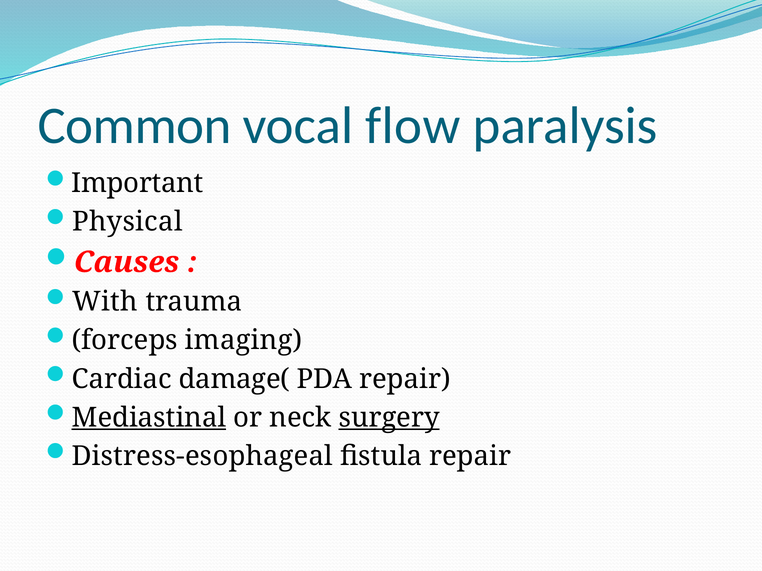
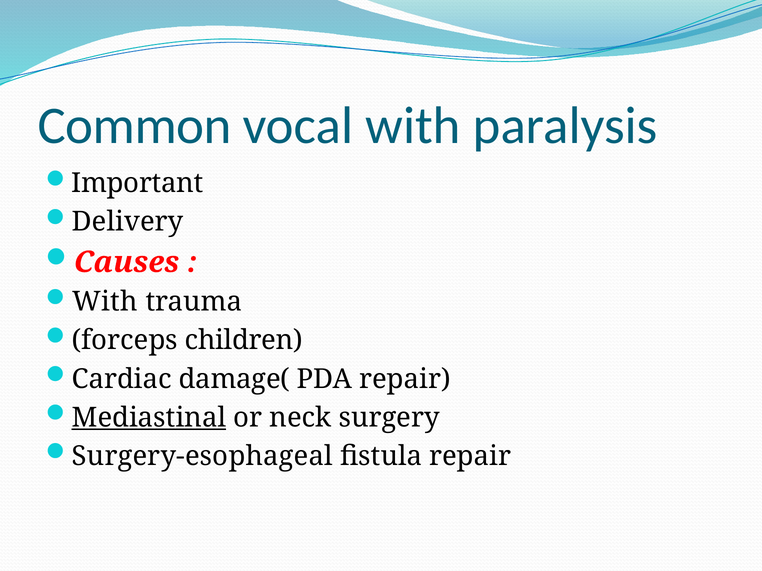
vocal flow: flow -> with
Physical: Physical -> Delivery
imaging: imaging -> children
surgery underline: present -> none
Distress-esophageal: Distress-esophageal -> Surgery-esophageal
